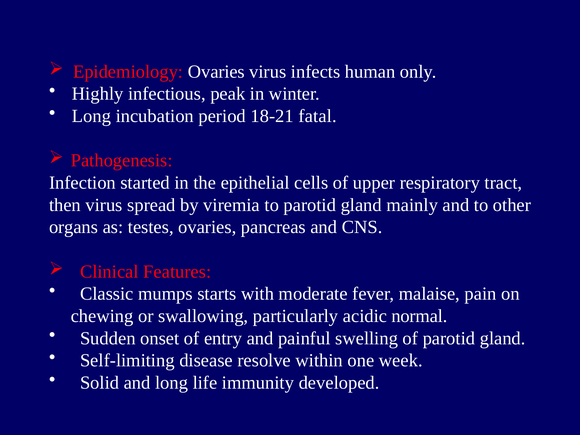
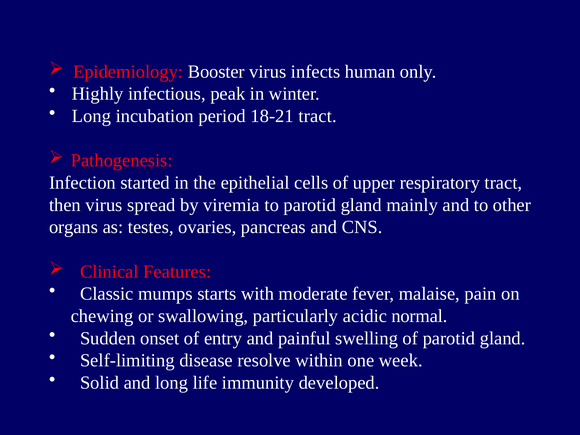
Epidemiology Ovaries: Ovaries -> Booster
18-21 fatal: fatal -> tract
